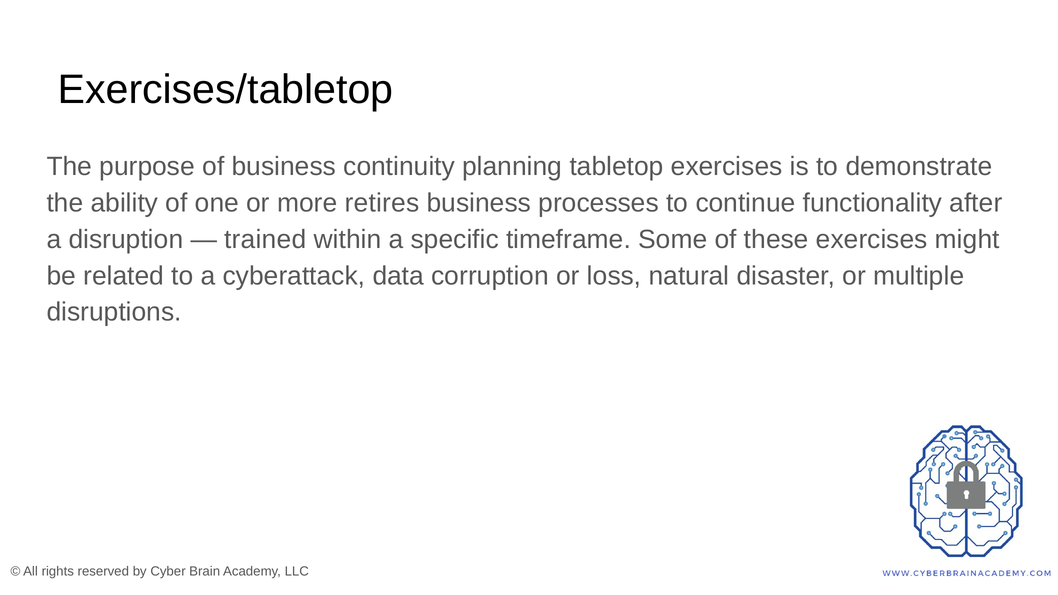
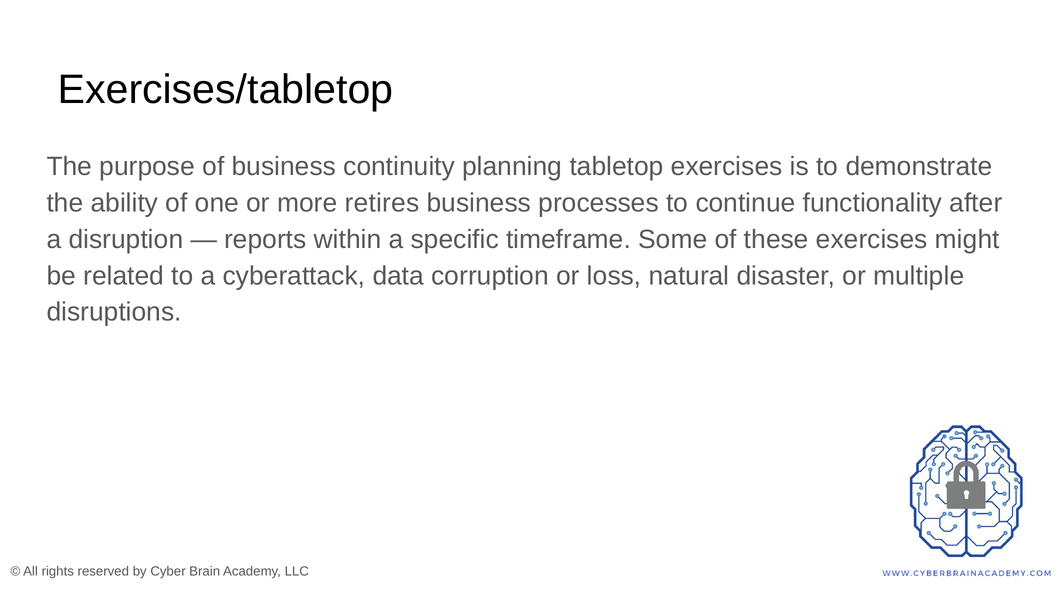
trained: trained -> reports
